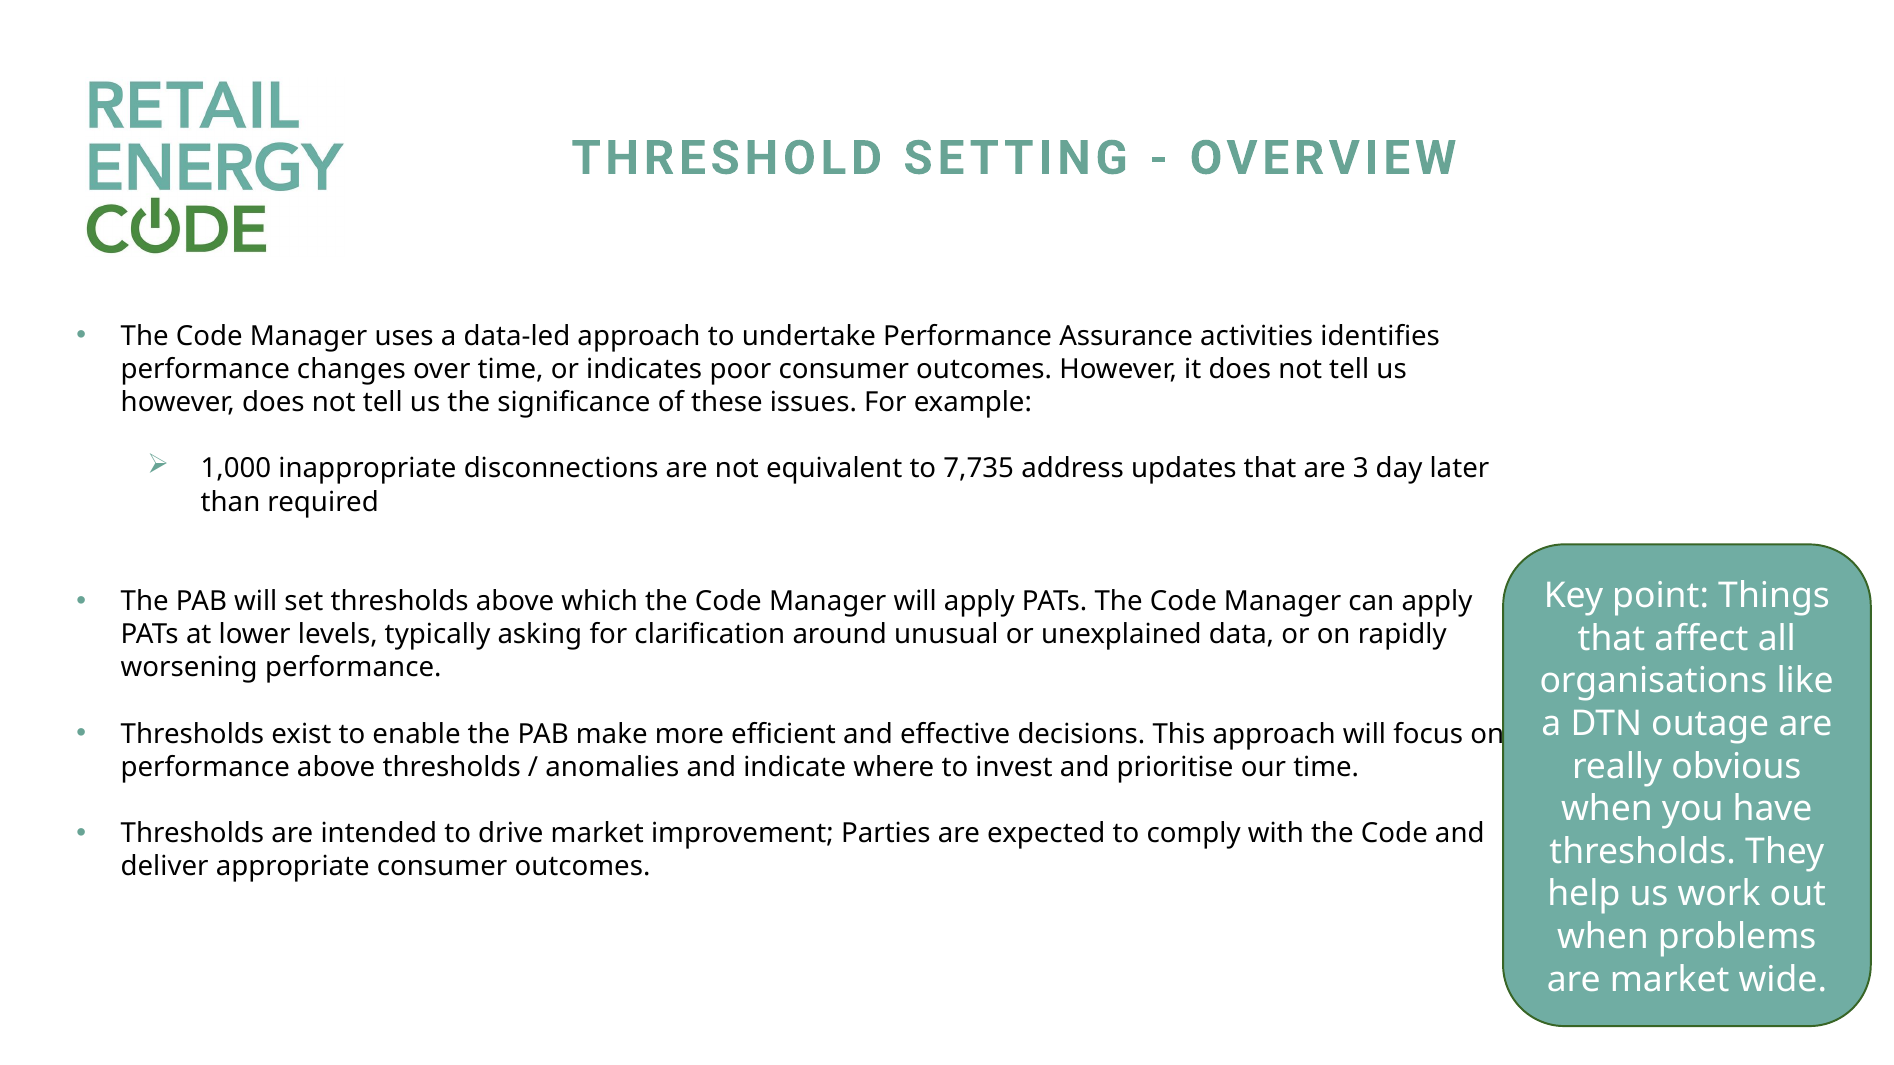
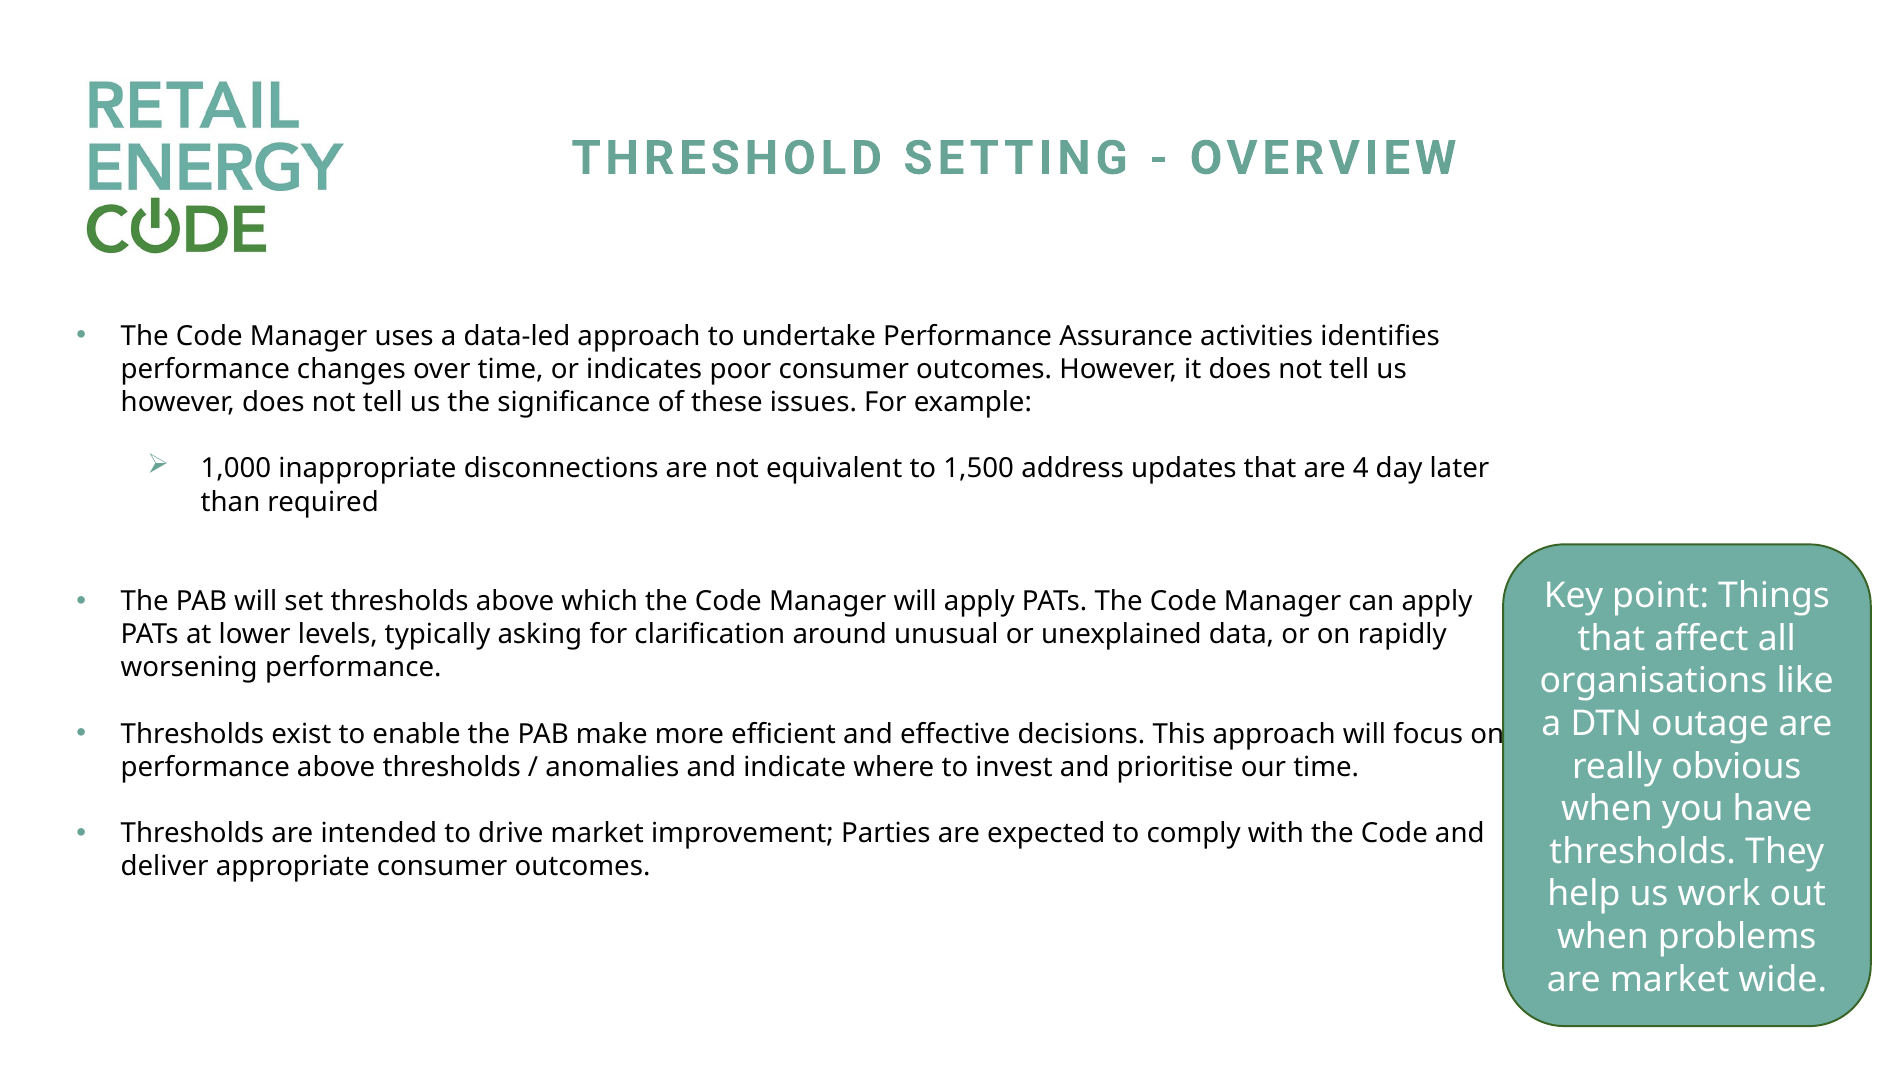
7,735: 7,735 -> 1,500
3: 3 -> 4
